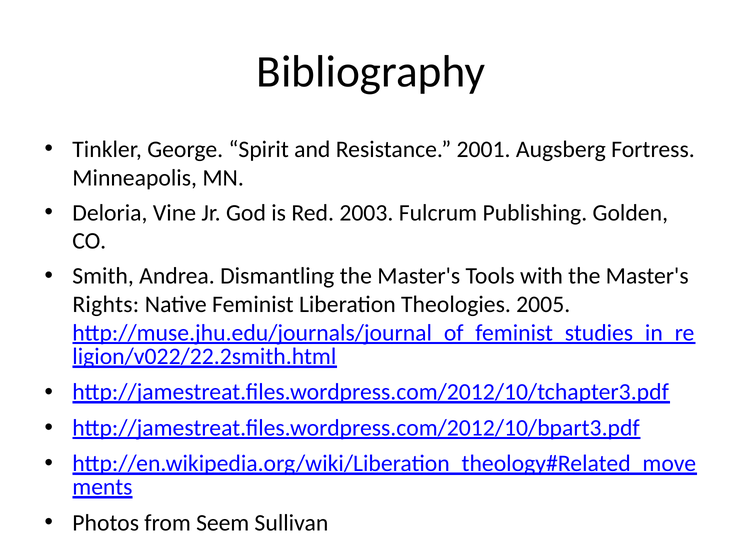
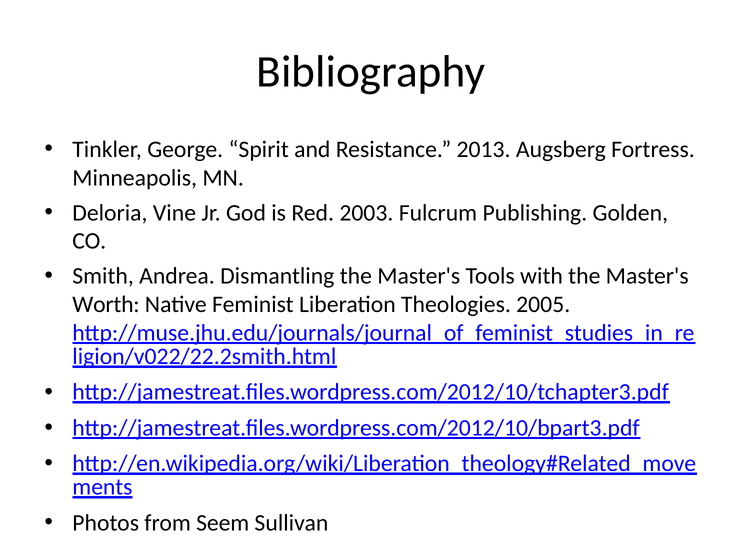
2001: 2001 -> 2013
Rights: Rights -> Worth
